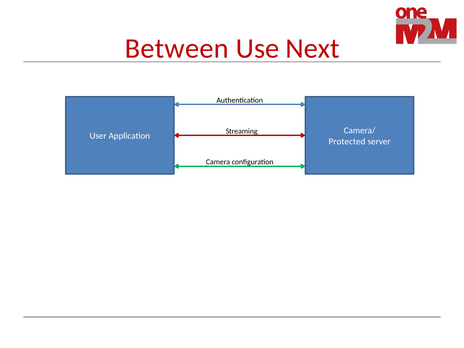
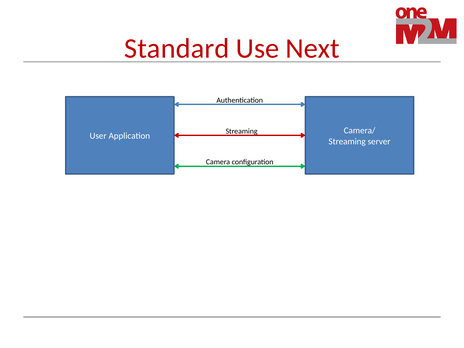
Between: Between -> Standard
Protected at (347, 141): Protected -> Streaming
